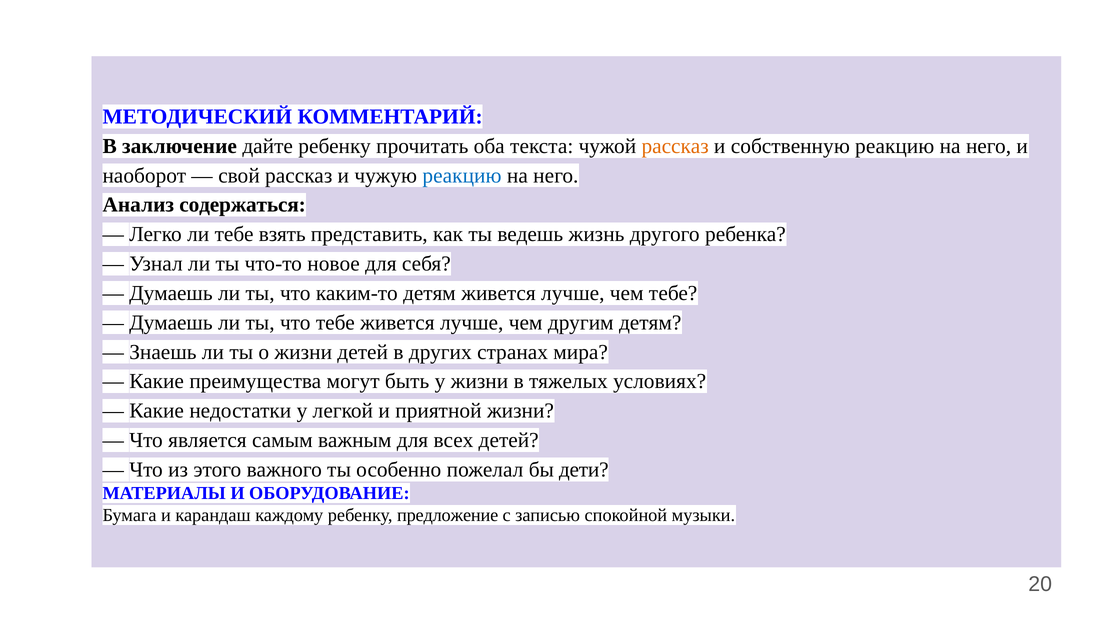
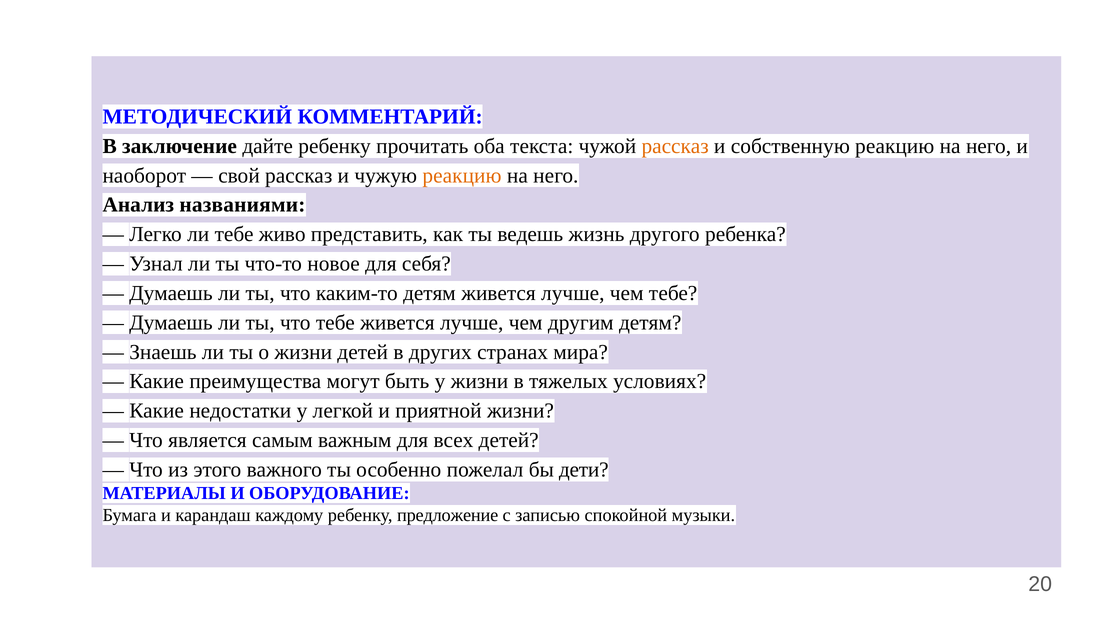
реакцию at (462, 176) colour: blue -> orange
содержаться: содержаться -> названиями
взять: взять -> живо
